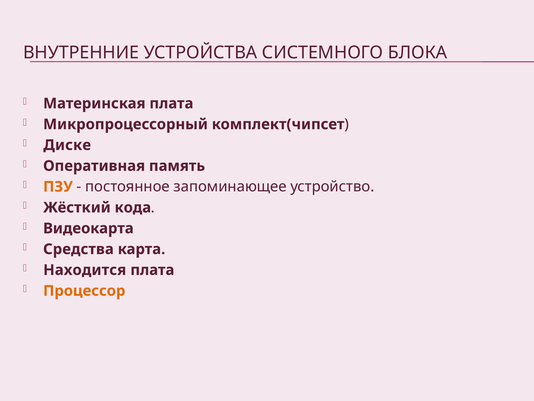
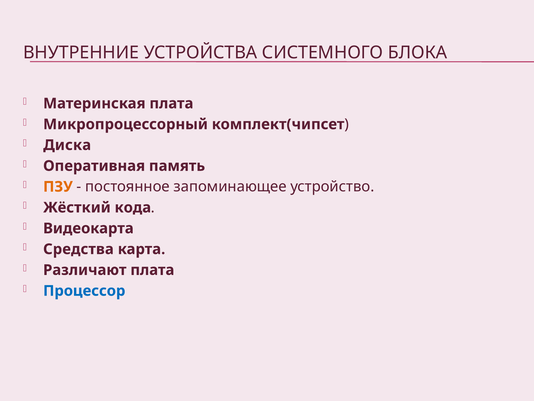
Диске: Диске -> Диска
Находится: Находится -> Различают
Процессор colour: orange -> blue
